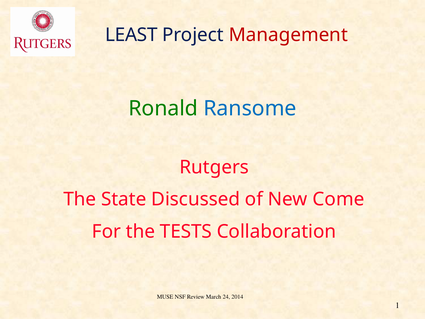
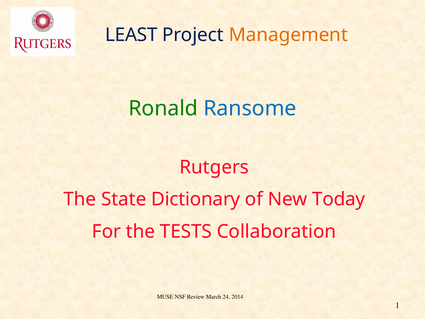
Management colour: red -> orange
Discussed: Discussed -> Dictionary
Come: Come -> Today
